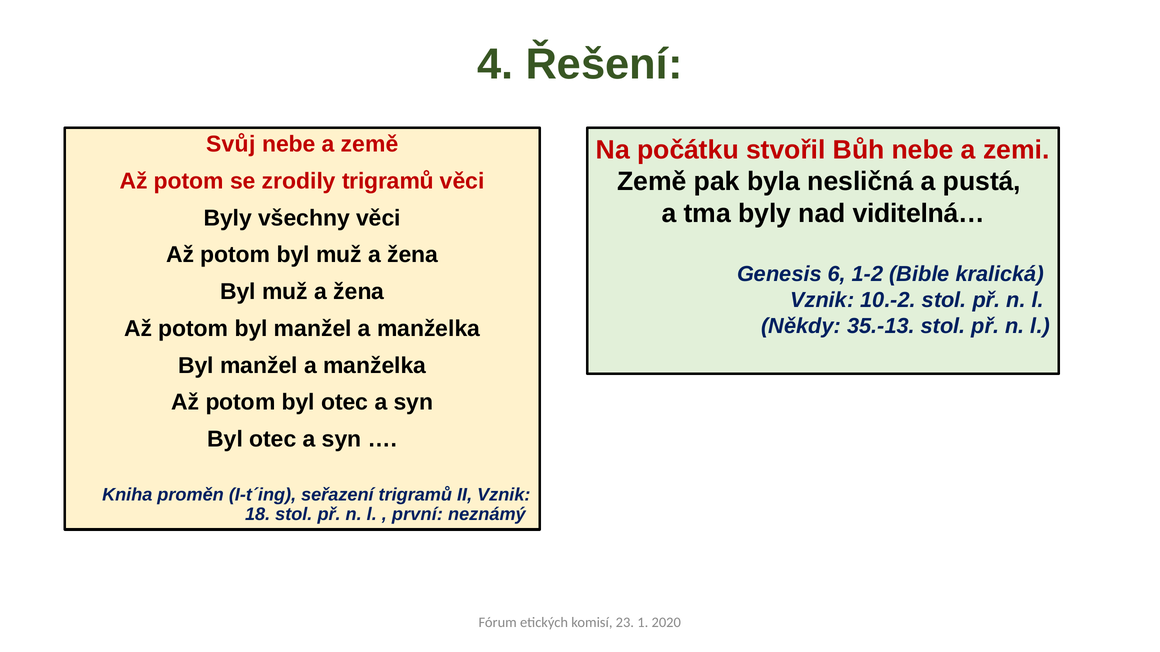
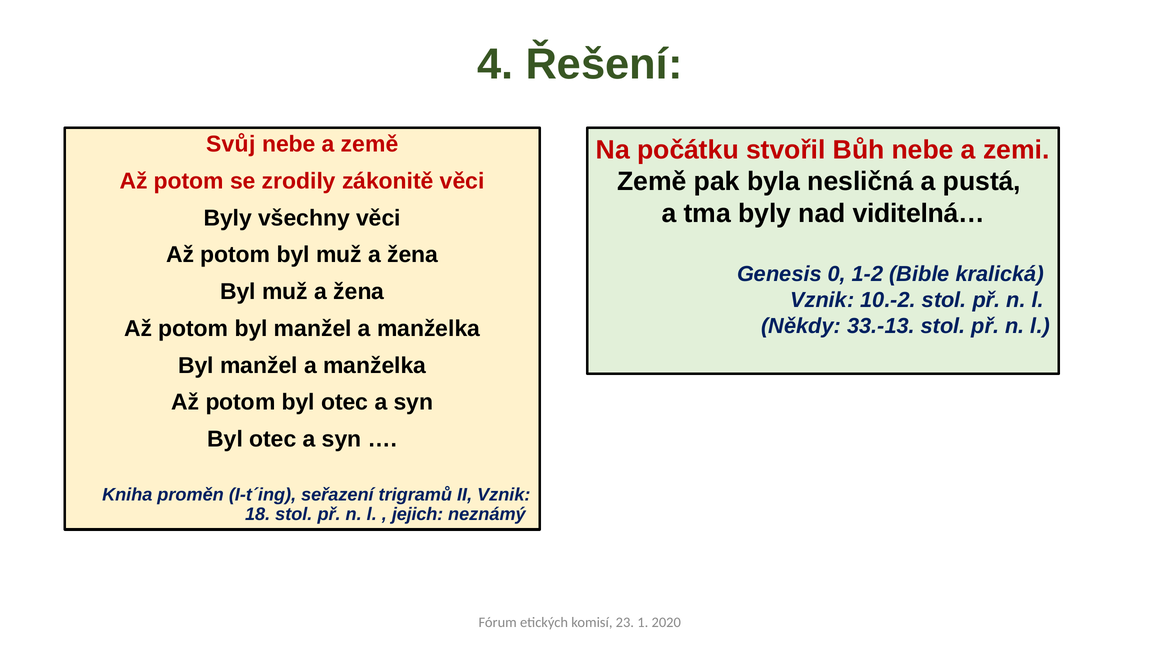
zrodily trigramů: trigramů -> zákonitě
6: 6 -> 0
35.-13: 35.-13 -> 33.-13
první: první -> jejich
